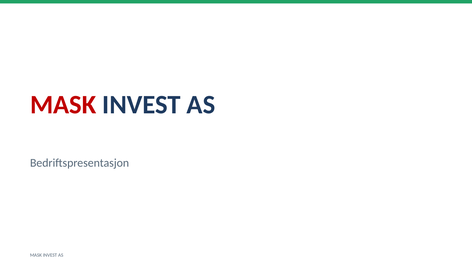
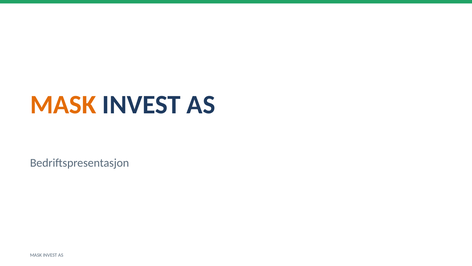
MASK at (63, 105) colour: red -> orange
